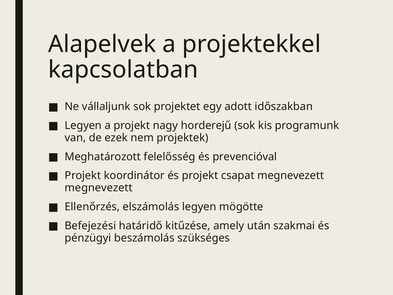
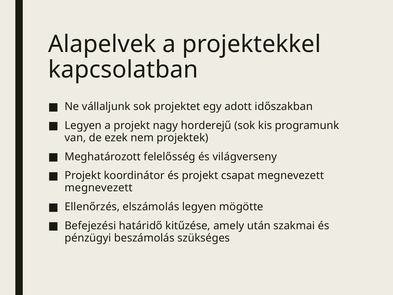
prevencióval: prevencióval -> világverseny
